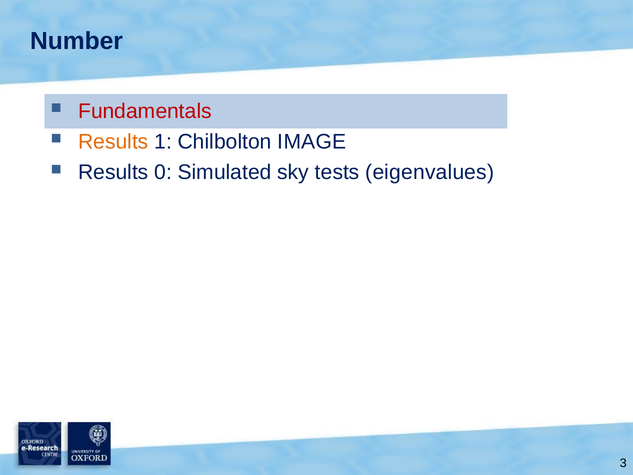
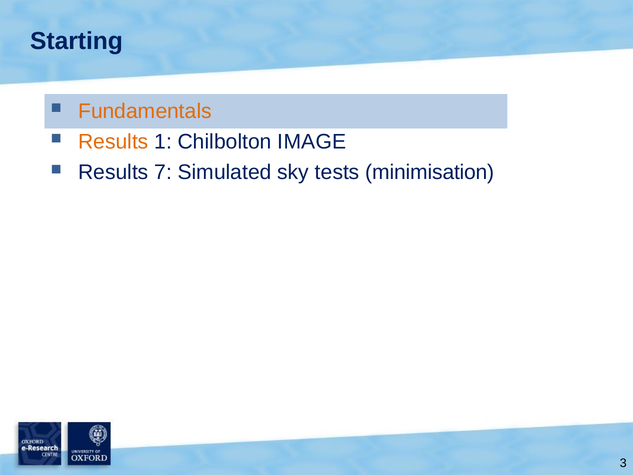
Number: Number -> Starting
Fundamentals colour: red -> orange
0: 0 -> 7
eigenvalues: eigenvalues -> minimisation
